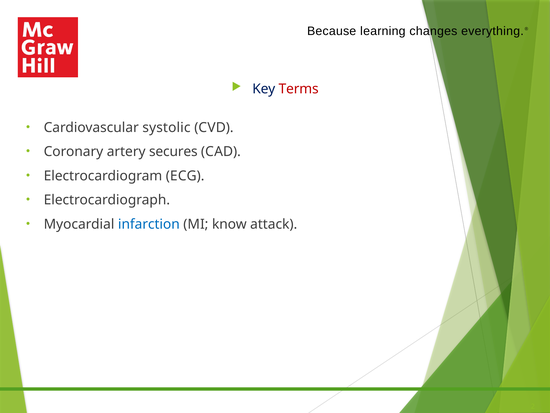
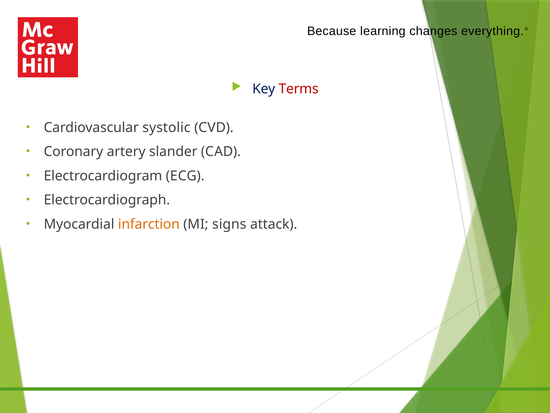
secures: secures -> slander
infarction colour: blue -> orange
know: know -> signs
